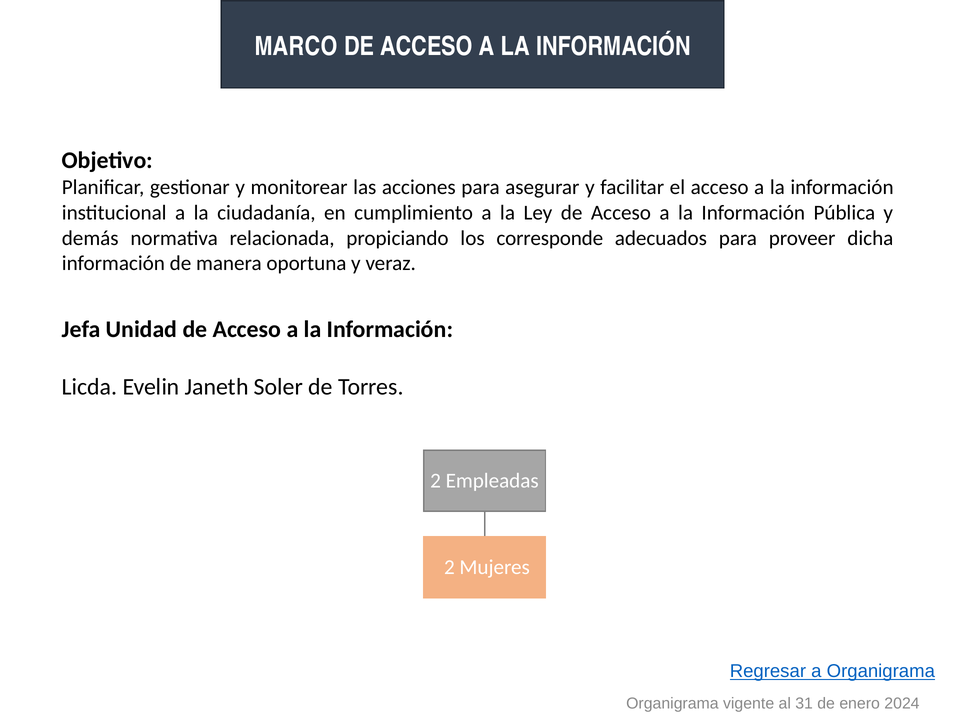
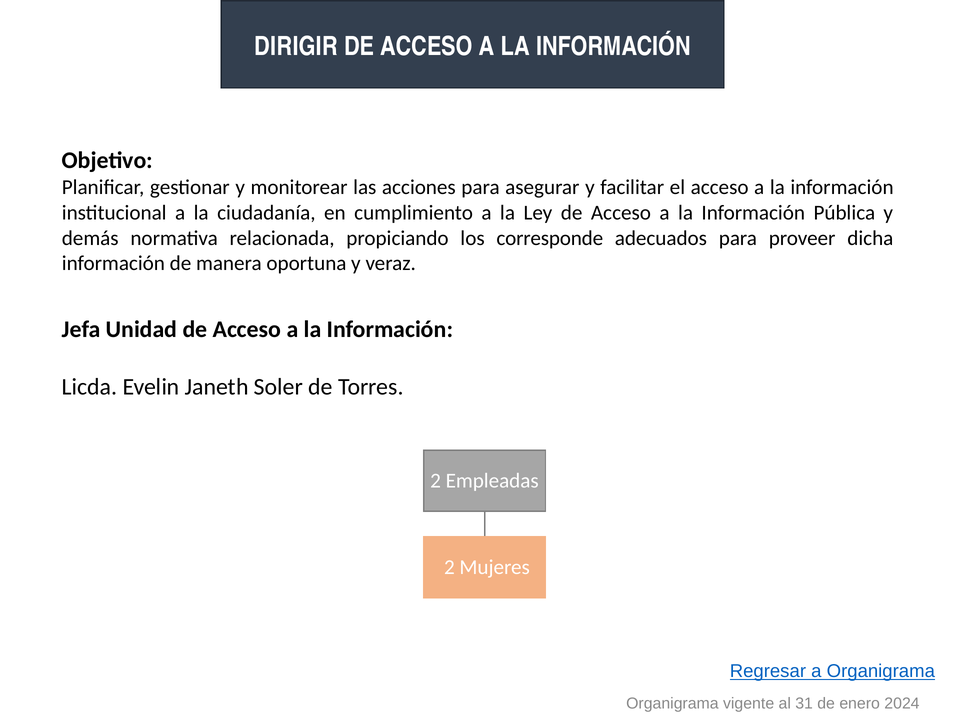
MARCO: MARCO -> DIRIGIR
